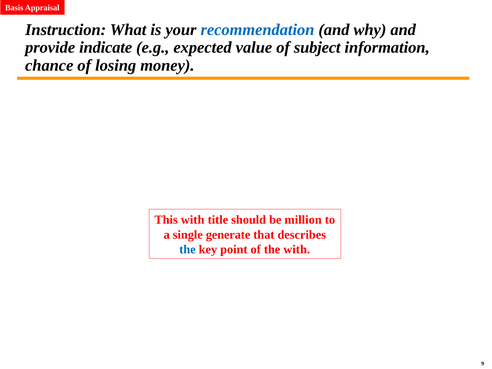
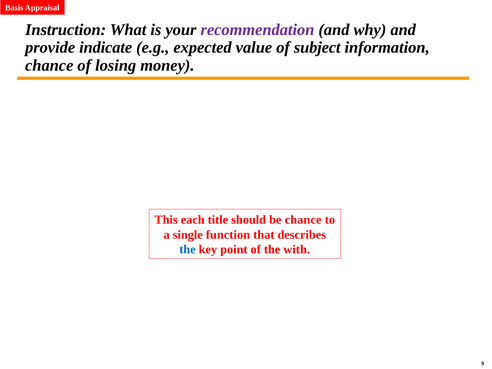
recommendation colour: blue -> purple
This with: with -> each
be million: million -> chance
generate: generate -> function
